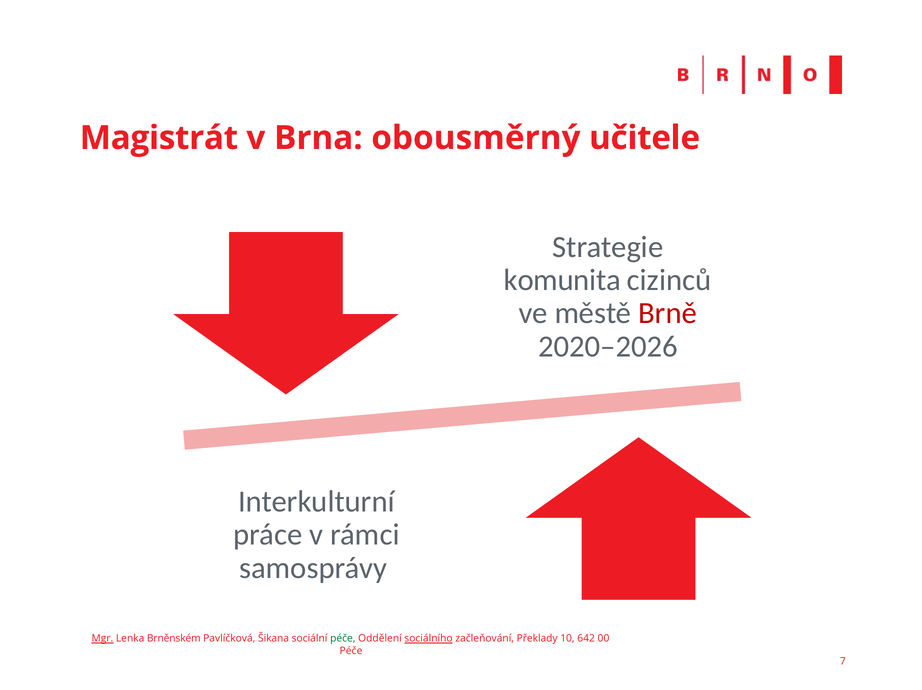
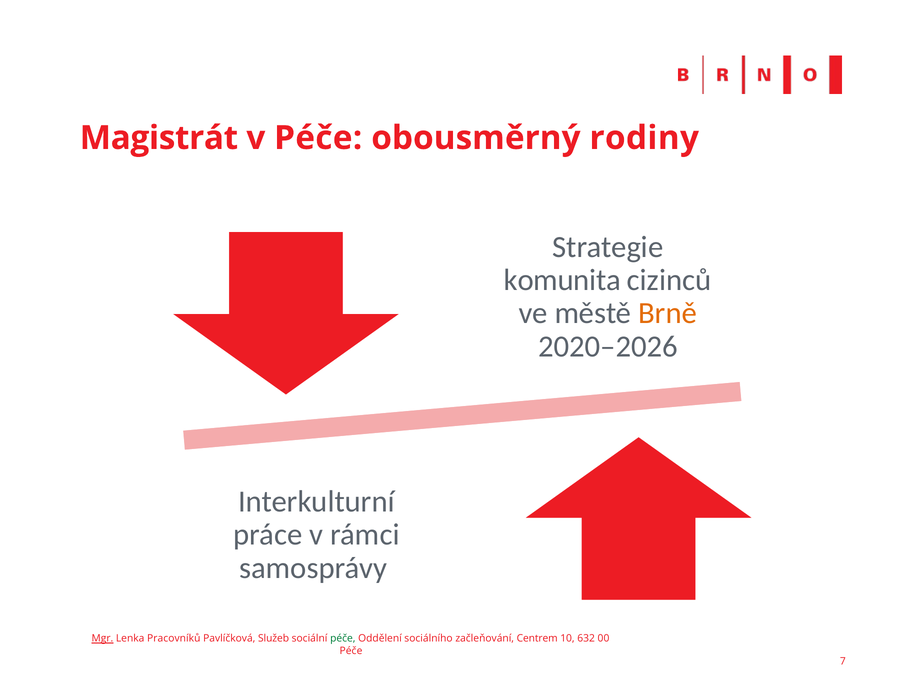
v Brna: Brna -> Péče
učitele: učitele -> rodiny
Brně colour: red -> orange
Brněnském: Brněnském -> Pracovníků
Šikana: Šikana -> Služeb
sociálního underline: present -> none
Překlady: Překlady -> Centrem
642: 642 -> 632
